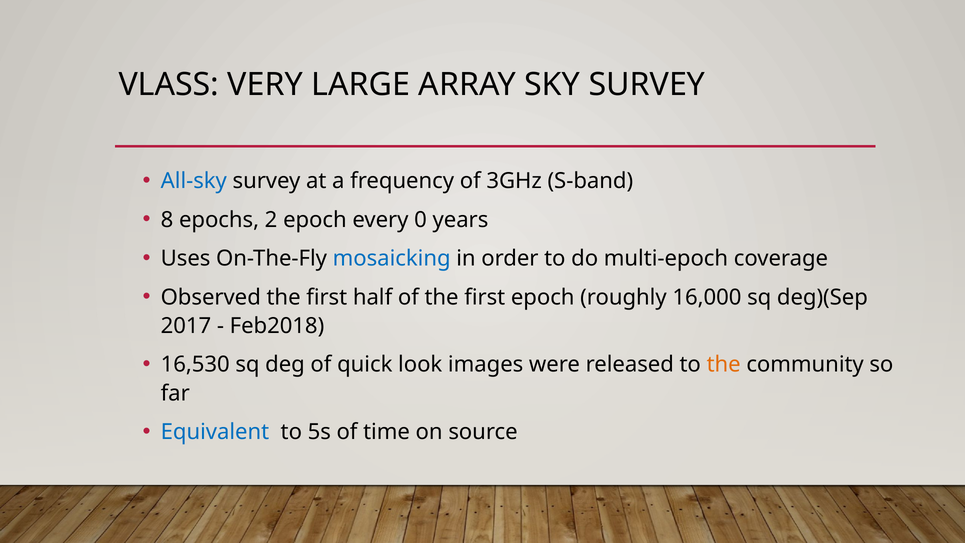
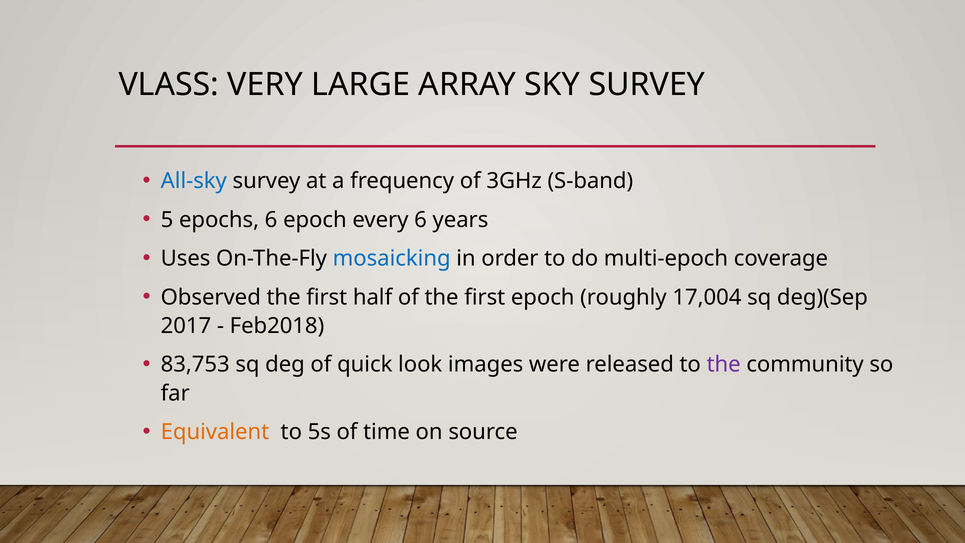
8: 8 -> 5
epochs 2: 2 -> 6
every 0: 0 -> 6
16,000: 16,000 -> 17,004
16,530: 16,530 -> 83,753
the at (724, 364) colour: orange -> purple
Equivalent colour: blue -> orange
